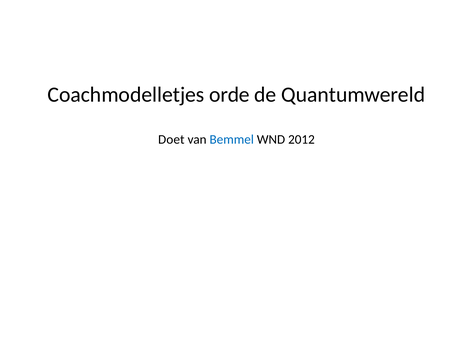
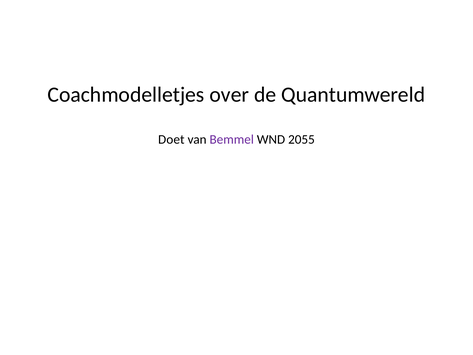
orde: orde -> over
Bemmel colour: blue -> purple
2012: 2012 -> 2055
